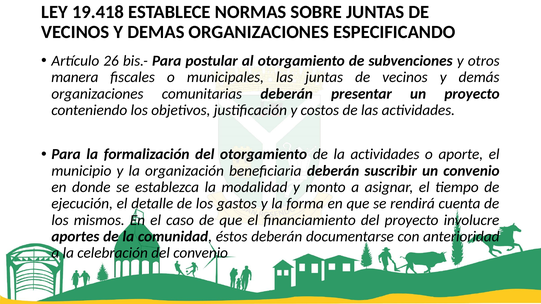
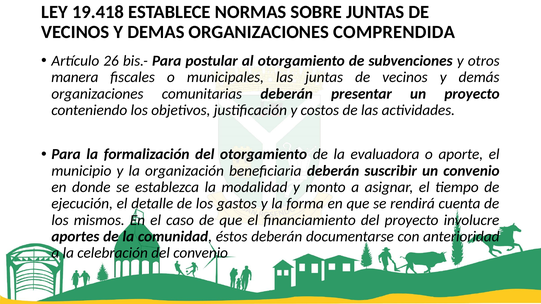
ESPECIFICANDO: ESPECIFICANDO -> COMPRENDIDA
la actividades: actividades -> evaluadora
